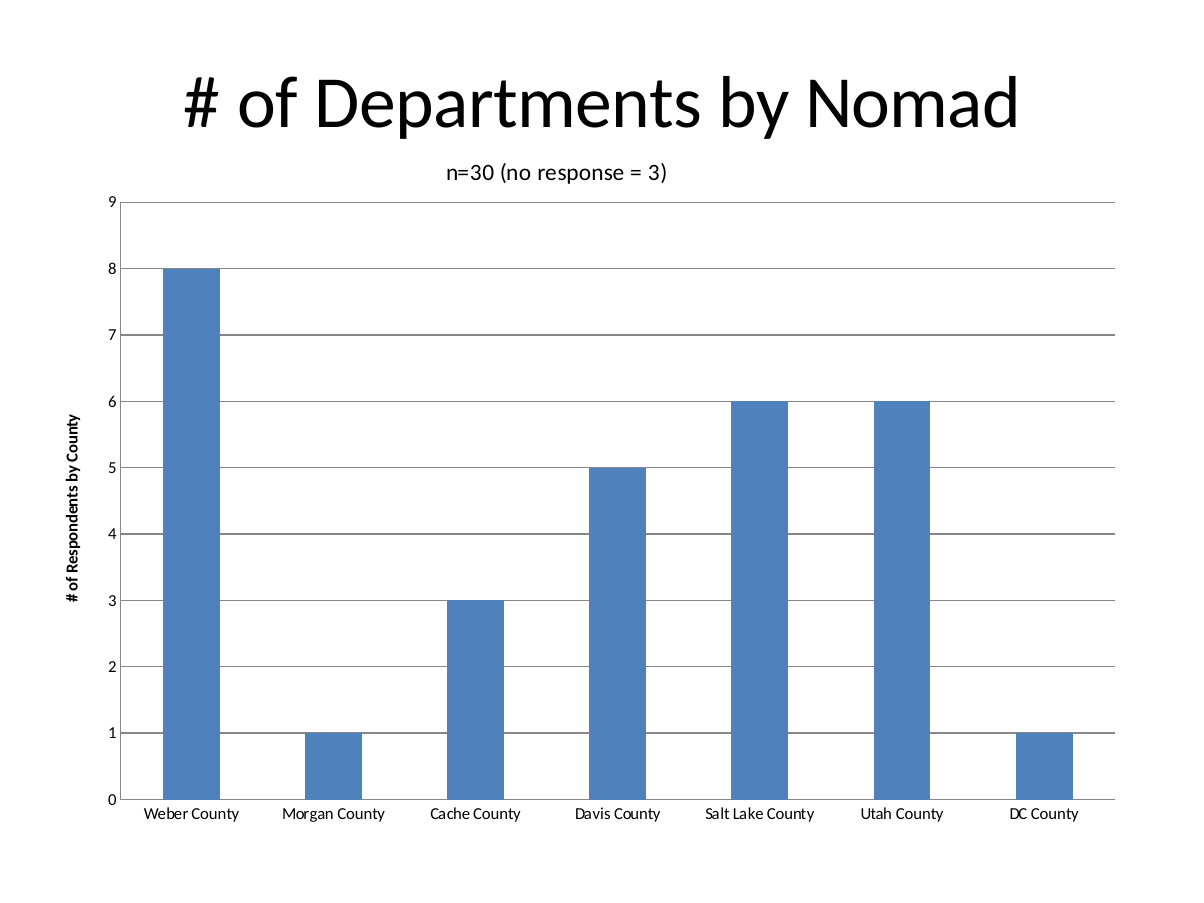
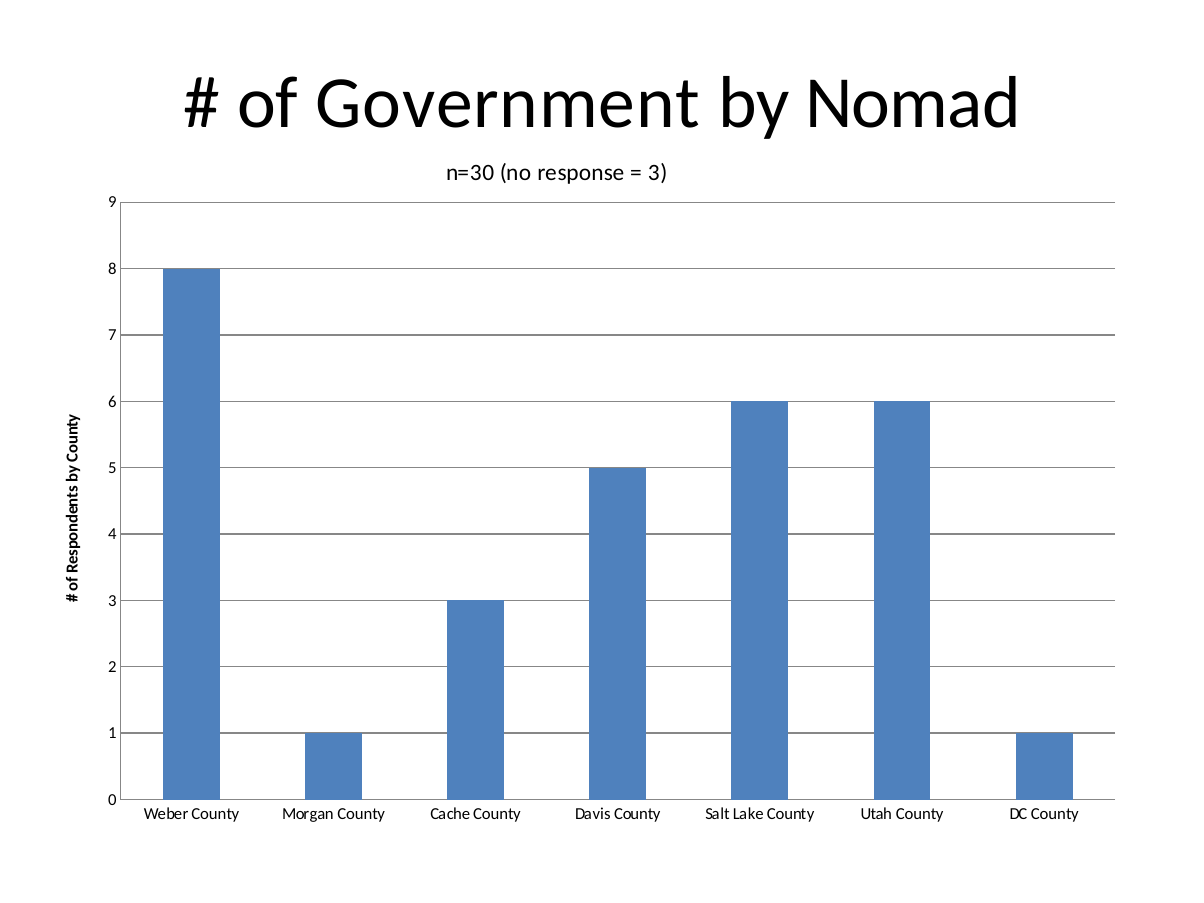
Departments: Departments -> Government
